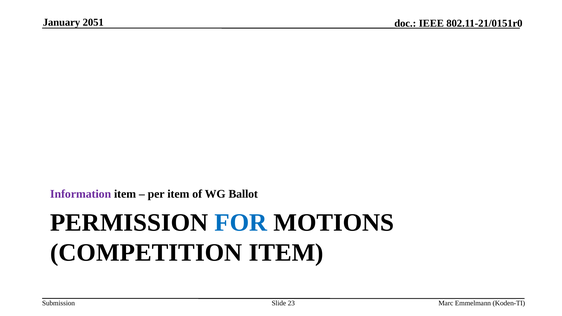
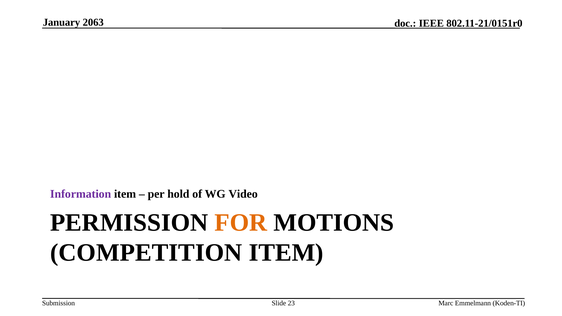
2051: 2051 -> 2063
per item: item -> hold
Ballot: Ballot -> Video
FOR colour: blue -> orange
